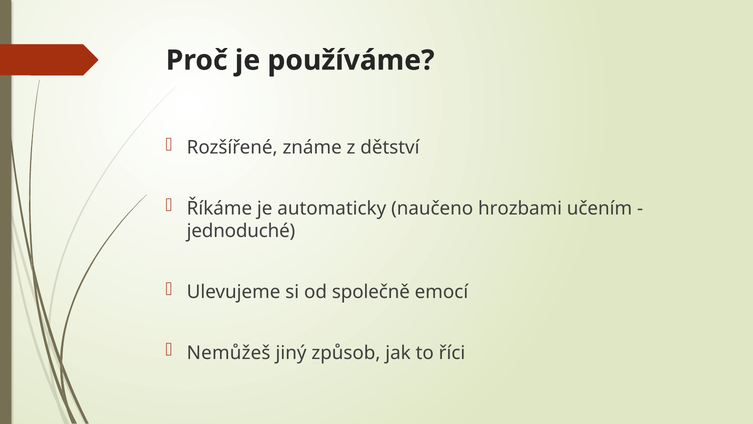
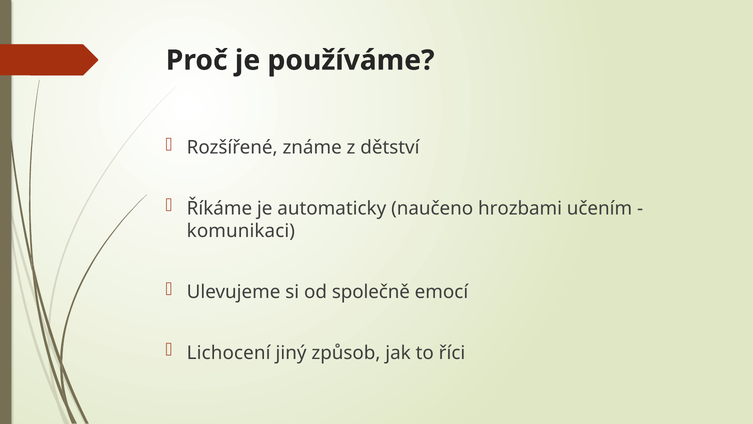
jednoduché: jednoduché -> komunikaci
Nemůžeš: Nemůžeš -> Lichocení
